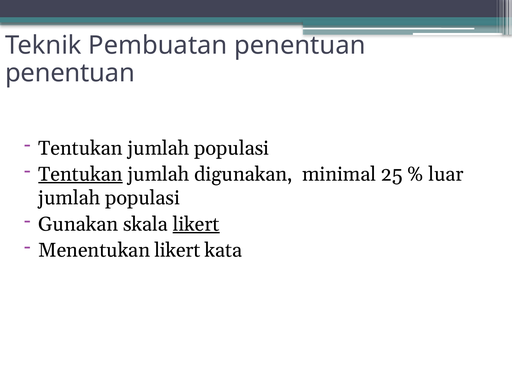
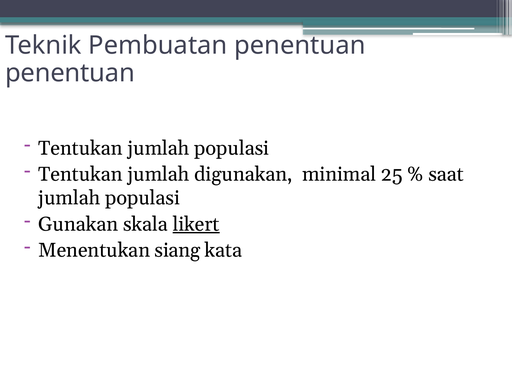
Tentukan at (80, 174) underline: present -> none
luar: luar -> saat
Menentukan likert: likert -> siang
